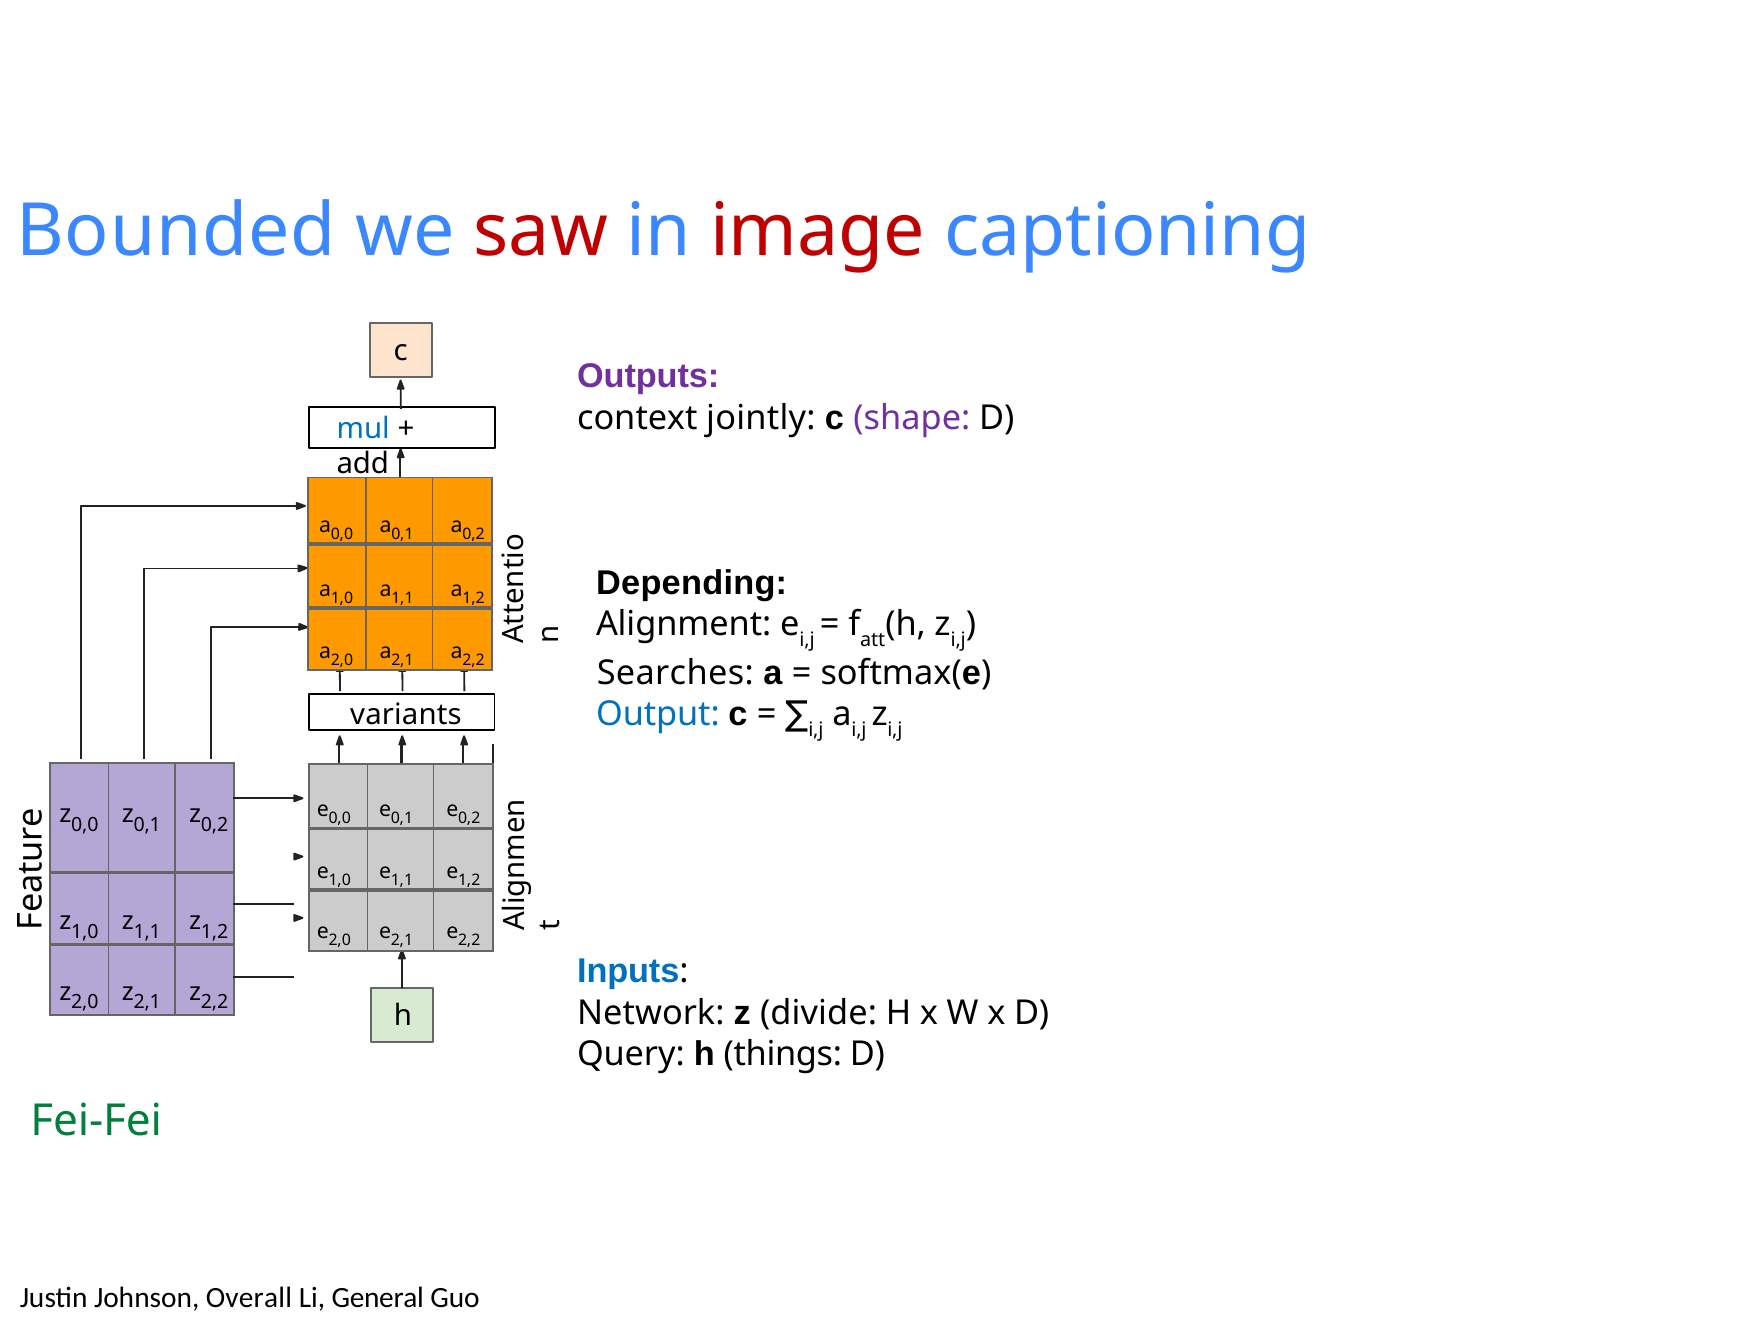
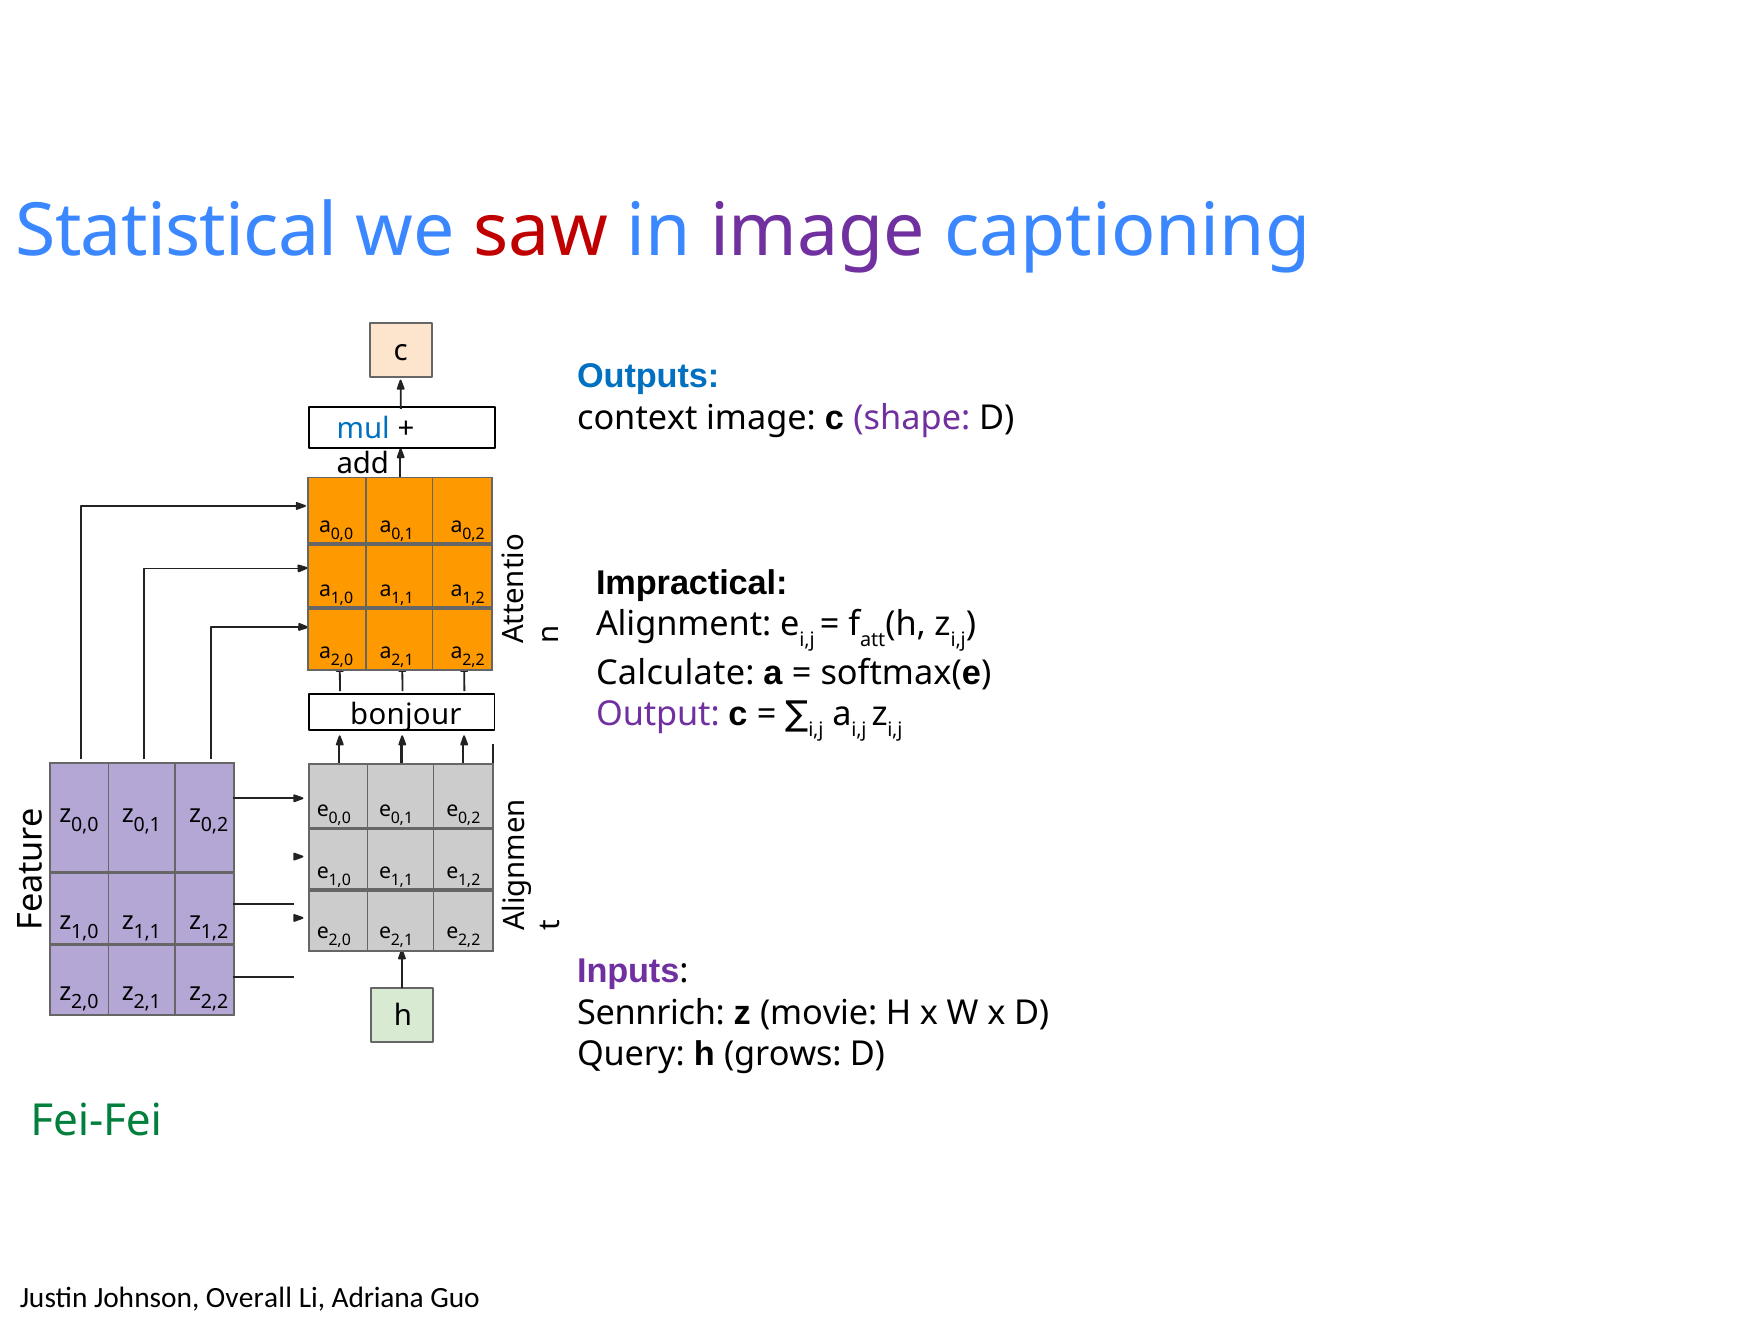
Bounded: Bounded -> Statistical
image at (818, 231) colour: red -> purple
Outputs colour: purple -> blue
context jointly: jointly -> image
Depending: Depending -> Impractical
Searches: Searches -> Calculate
Output colour: blue -> purple
variants: variants -> bonjour
Inputs colour: blue -> purple
Network: Network -> Sennrich
divide: divide -> movie
things: things -> grows
General: General -> Adriana
